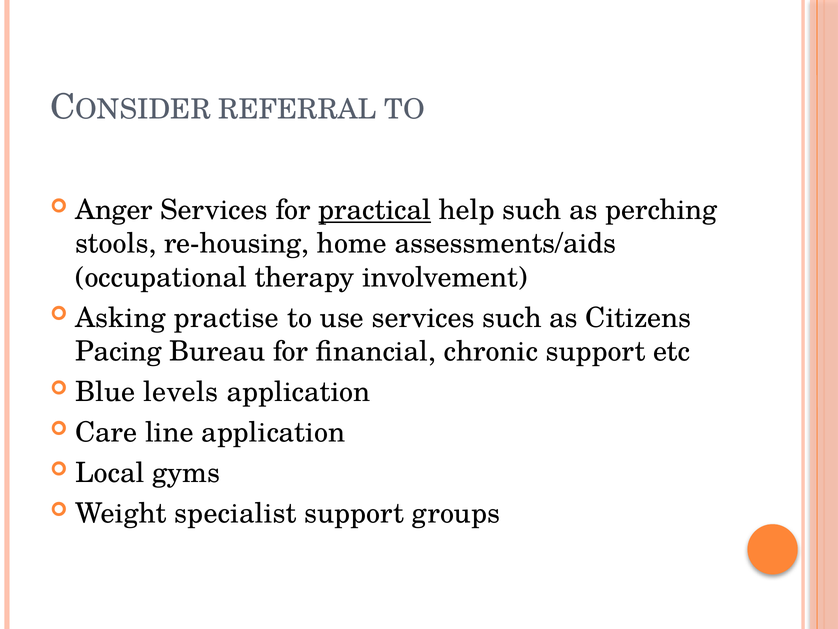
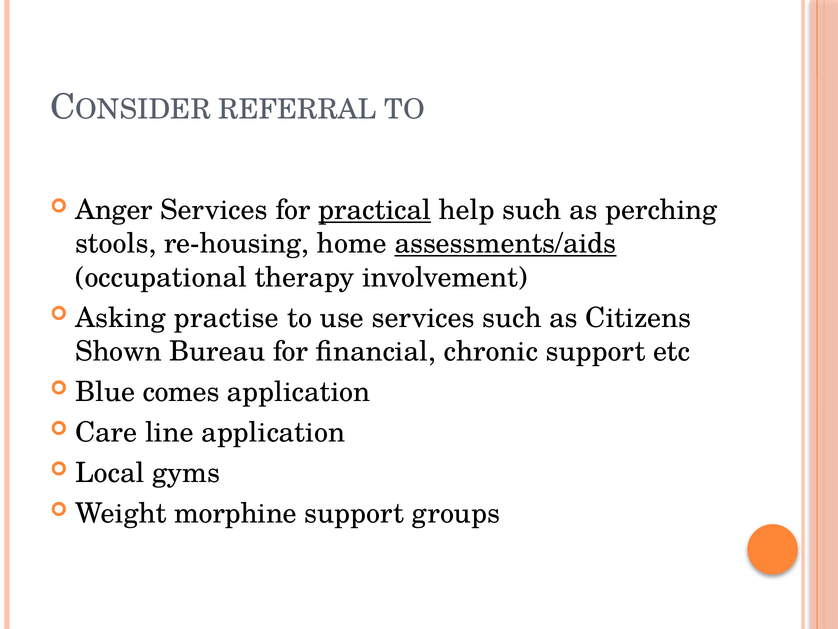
assessments/aids underline: none -> present
Pacing: Pacing -> Shown
levels: levels -> comes
specialist: specialist -> morphine
